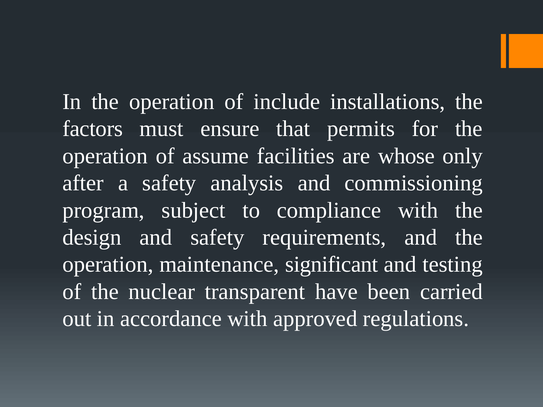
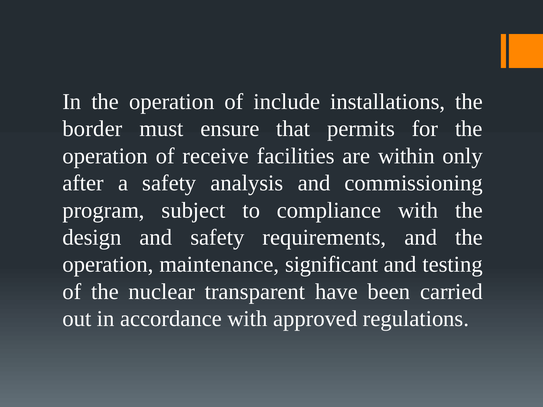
factors: factors -> border
assume: assume -> receive
whose: whose -> within
